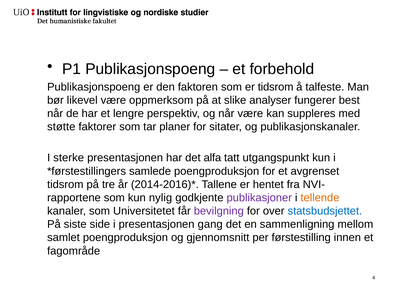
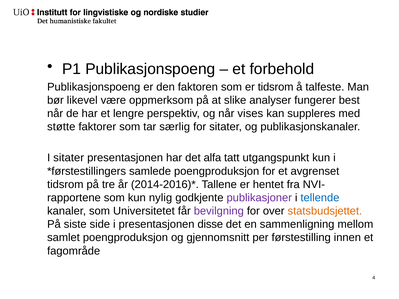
når være: være -> vises
planer: planer -> særlig
I sterke: sterke -> sitater
tellende colour: orange -> blue
statsbudsjettet colour: blue -> orange
gang: gang -> disse
